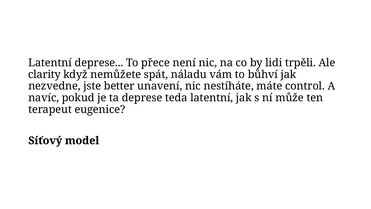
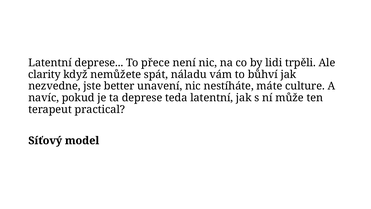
control: control -> culture
eugenice: eugenice -> practical
